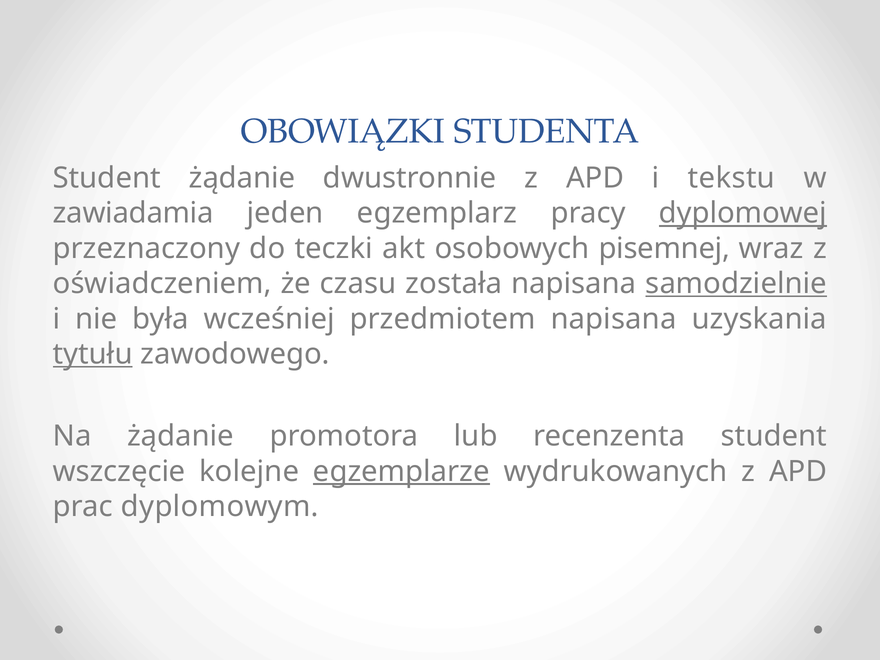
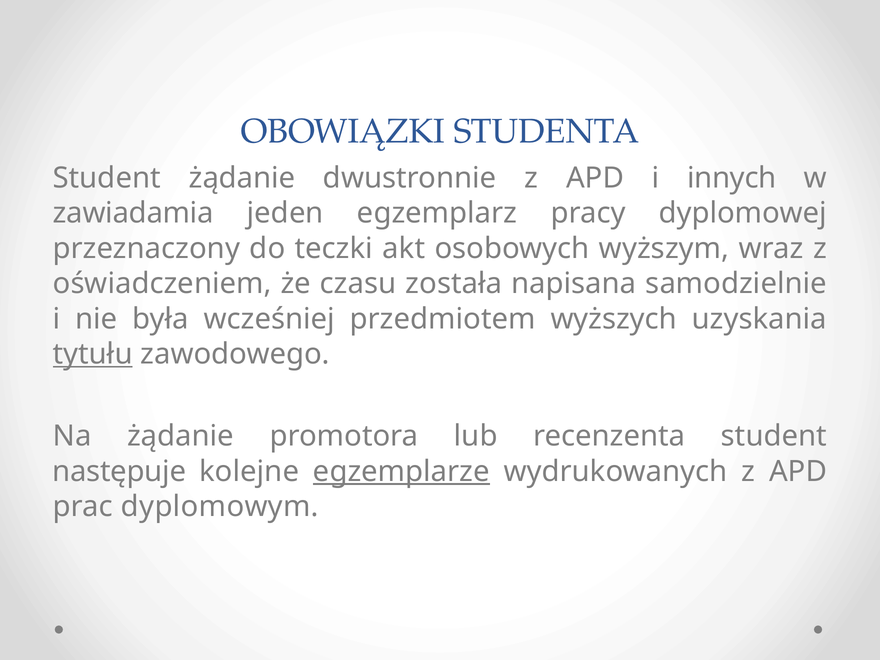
tekstu: tekstu -> innych
dyplomowej underline: present -> none
pisemnej: pisemnej -> wyższym
samodzielnie underline: present -> none
przedmiotem napisana: napisana -> wyższych
wszczęcie: wszczęcie -> następuje
